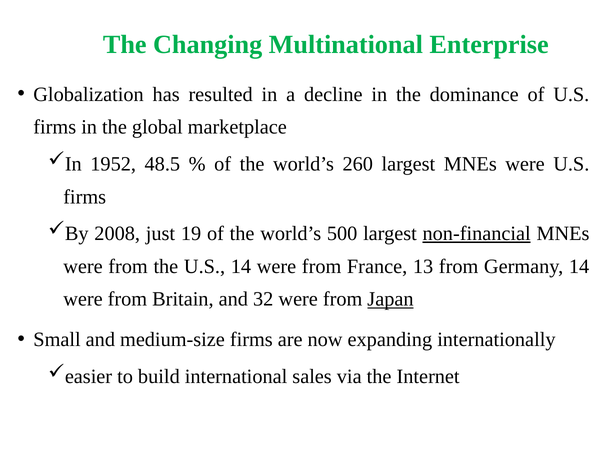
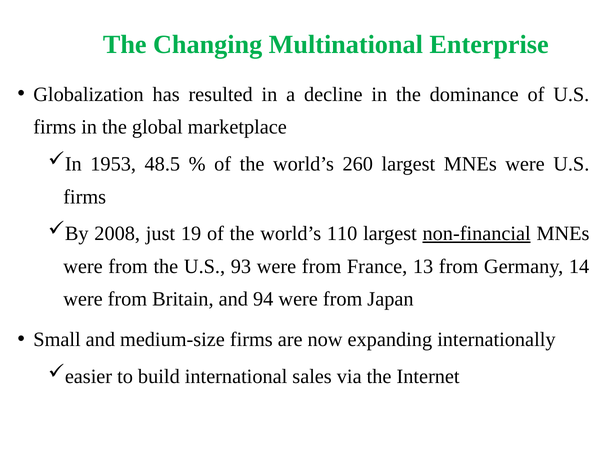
1952: 1952 -> 1953
500: 500 -> 110
U.S 14: 14 -> 93
32: 32 -> 94
Japan underline: present -> none
